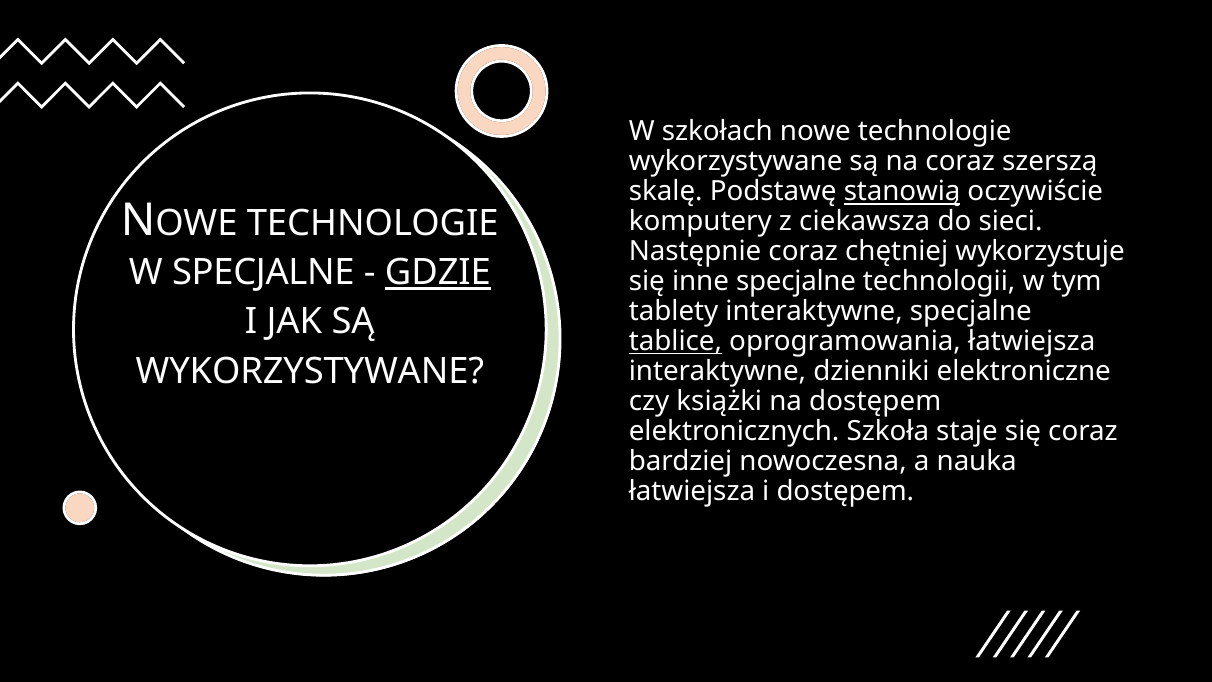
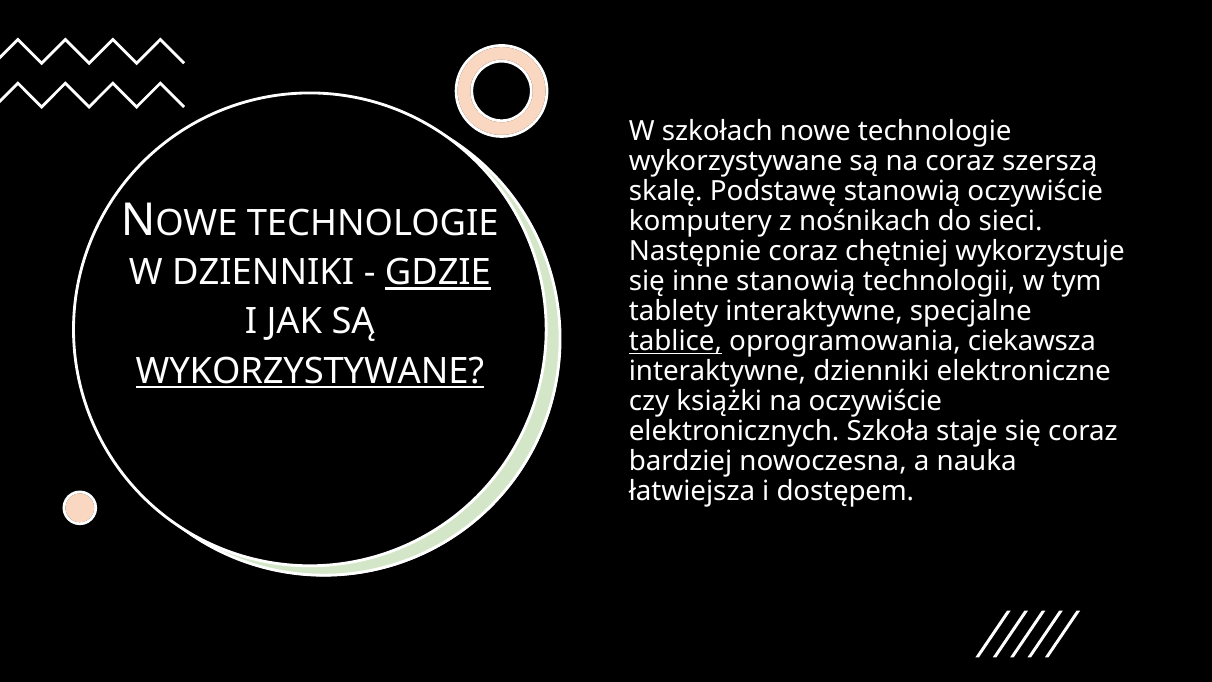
stanowią at (902, 192) underline: present -> none
ciekawsza: ciekawsza -> nośnikach
W SPECJALNE: SPECJALNE -> DZIENNIKI
inne specjalne: specjalne -> stanowią
oprogramowania łatwiejsza: łatwiejsza -> ciekawsza
WYKORZYSTYWANE at (310, 371) underline: none -> present
na dostępem: dostępem -> oczywiście
